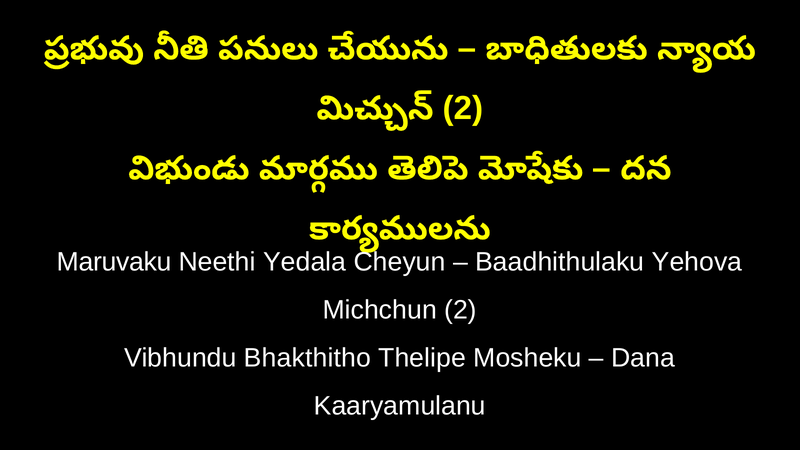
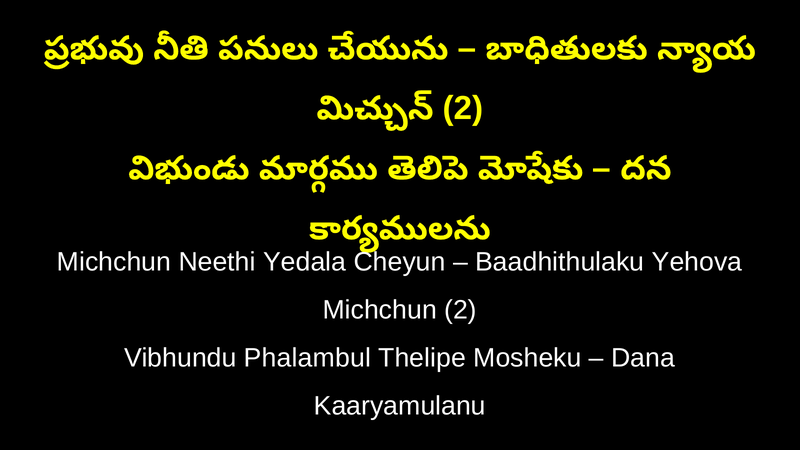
Maruvaku at (114, 262): Maruvaku -> Michchun
Bhakthitho: Bhakthitho -> Phalambul
